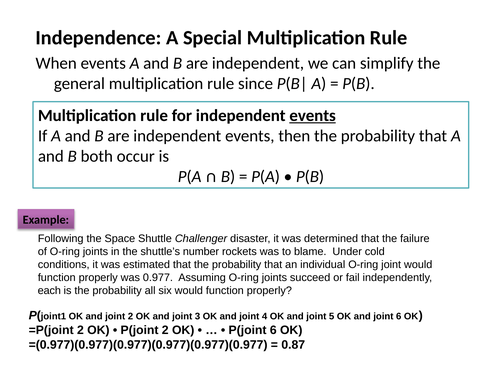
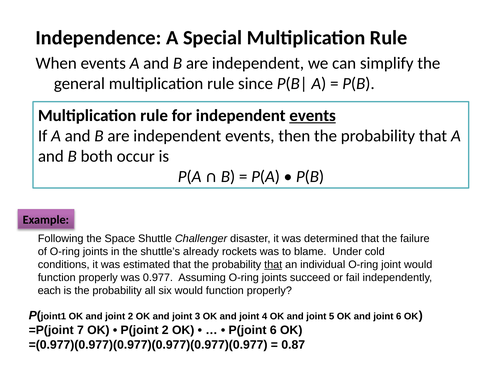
number: number -> already
that at (273, 265) underline: none -> present
=P(joint 2: 2 -> 7
